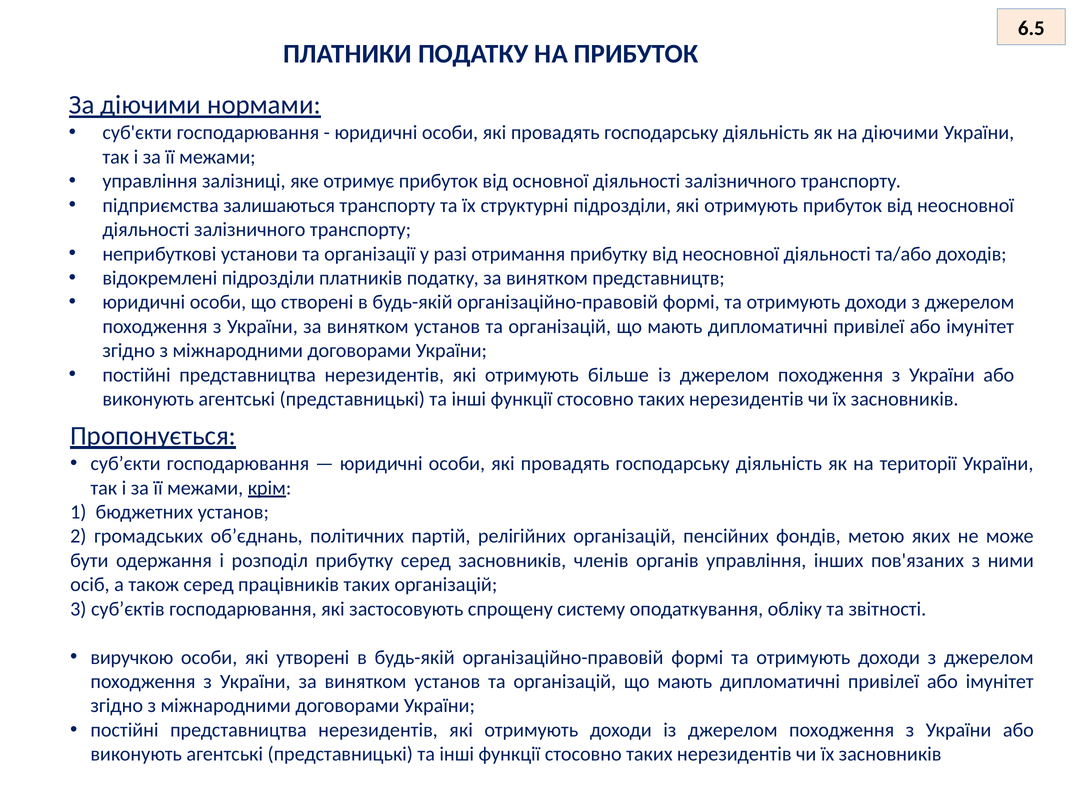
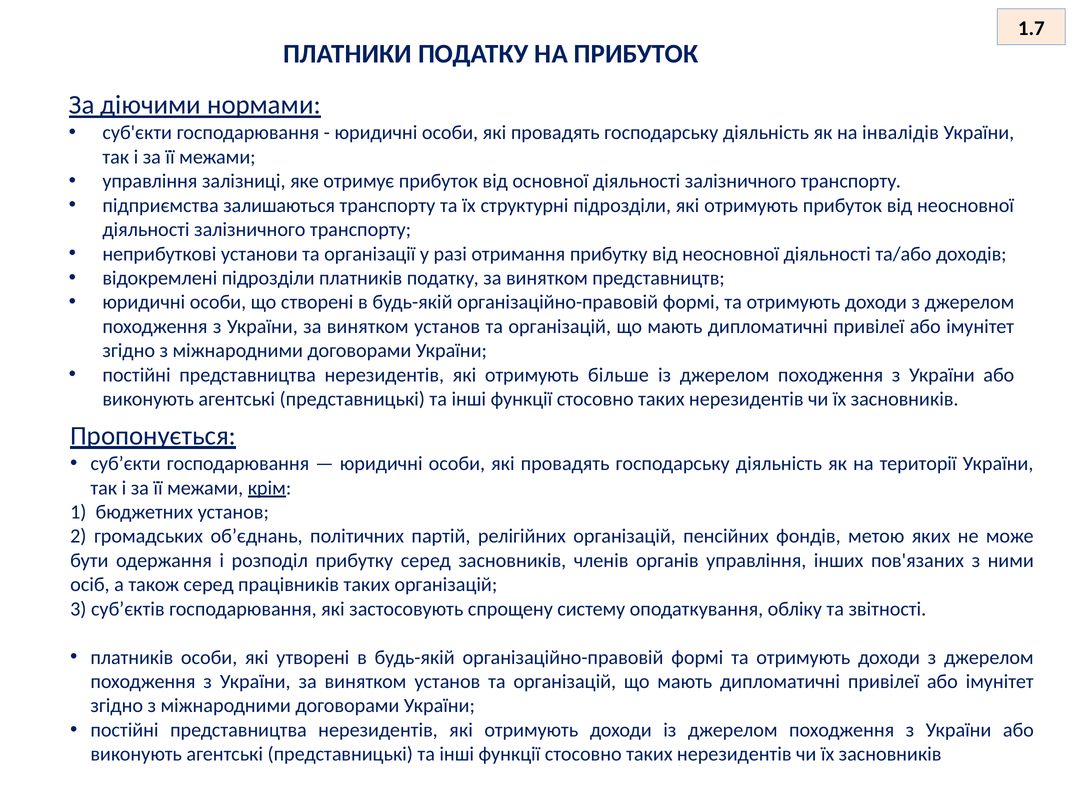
6.5: 6.5 -> 1.7
на діючими: діючими -> інвалідів
виручкою at (132, 658): виручкою -> платників
